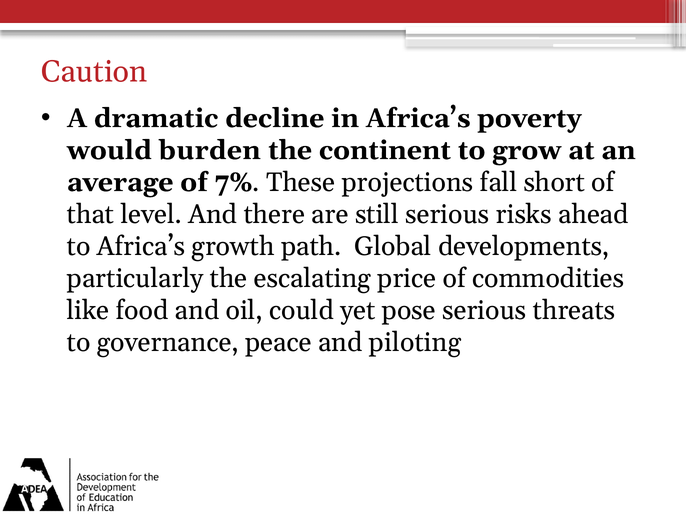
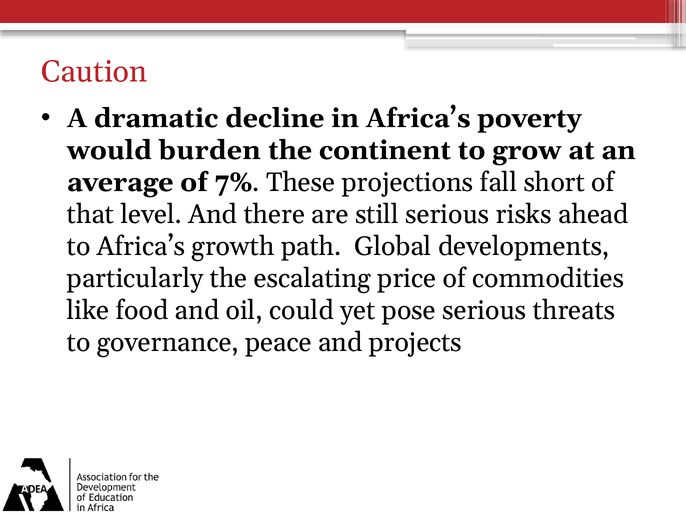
piloting: piloting -> projects
